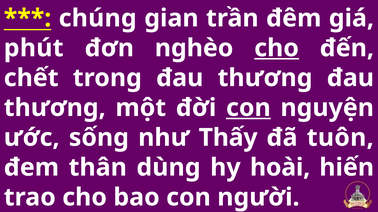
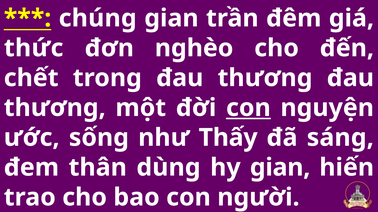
phút: phút -> thức
cho at (277, 48) underline: present -> none
tuôn: tuôn -> sáng
hy hoài: hoài -> gian
